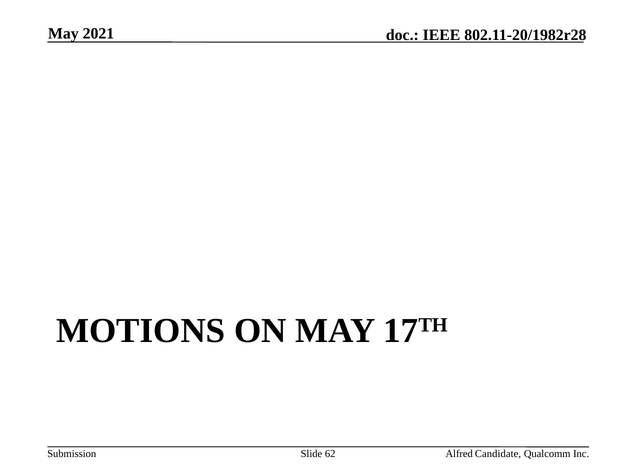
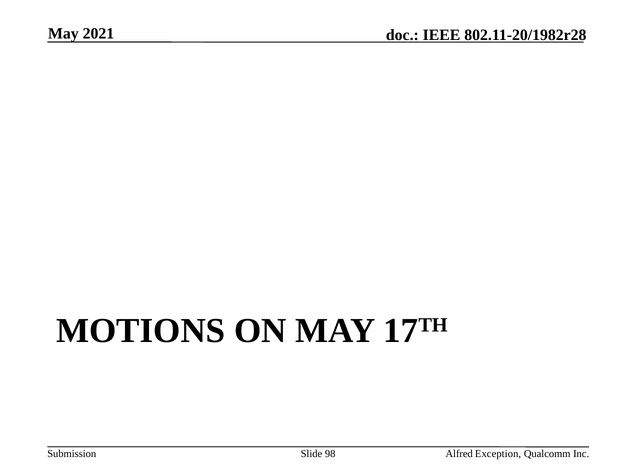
62: 62 -> 98
Candidate: Candidate -> Exception
